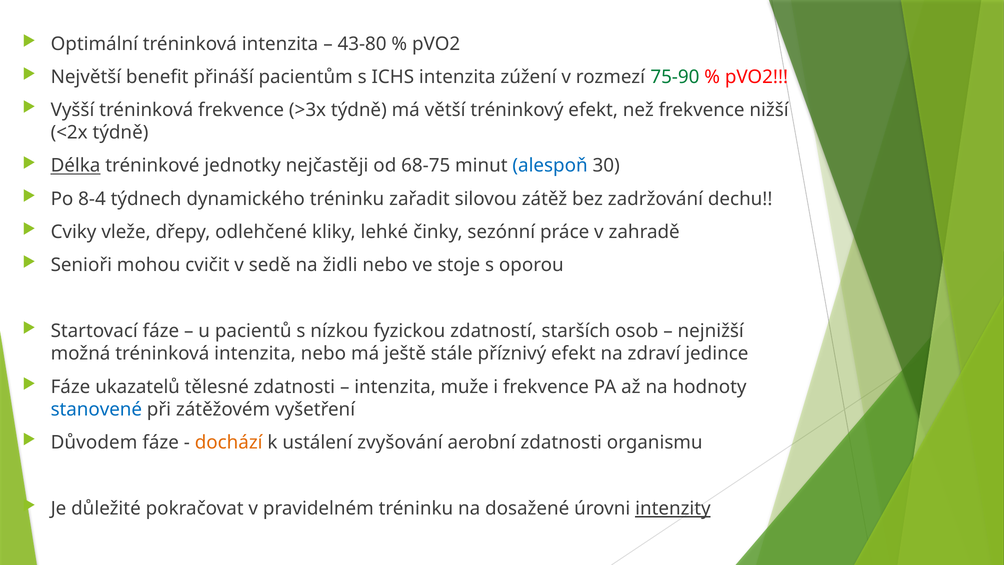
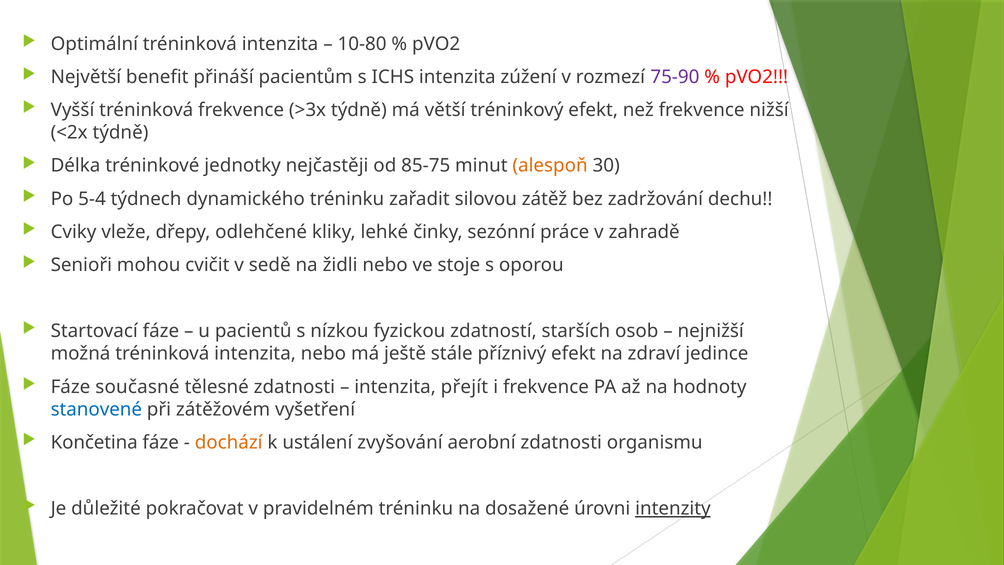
43-80: 43-80 -> 10-80
75-90 colour: green -> purple
Délka underline: present -> none
68-75: 68-75 -> 85-75
alespoň colour: blue -> orange
8-4: 8-4 -> 5-4
ukazatelů: ukazatelů -> současné
muže: muže -> přejít
Důvodem: Důvodem -> Končetina
